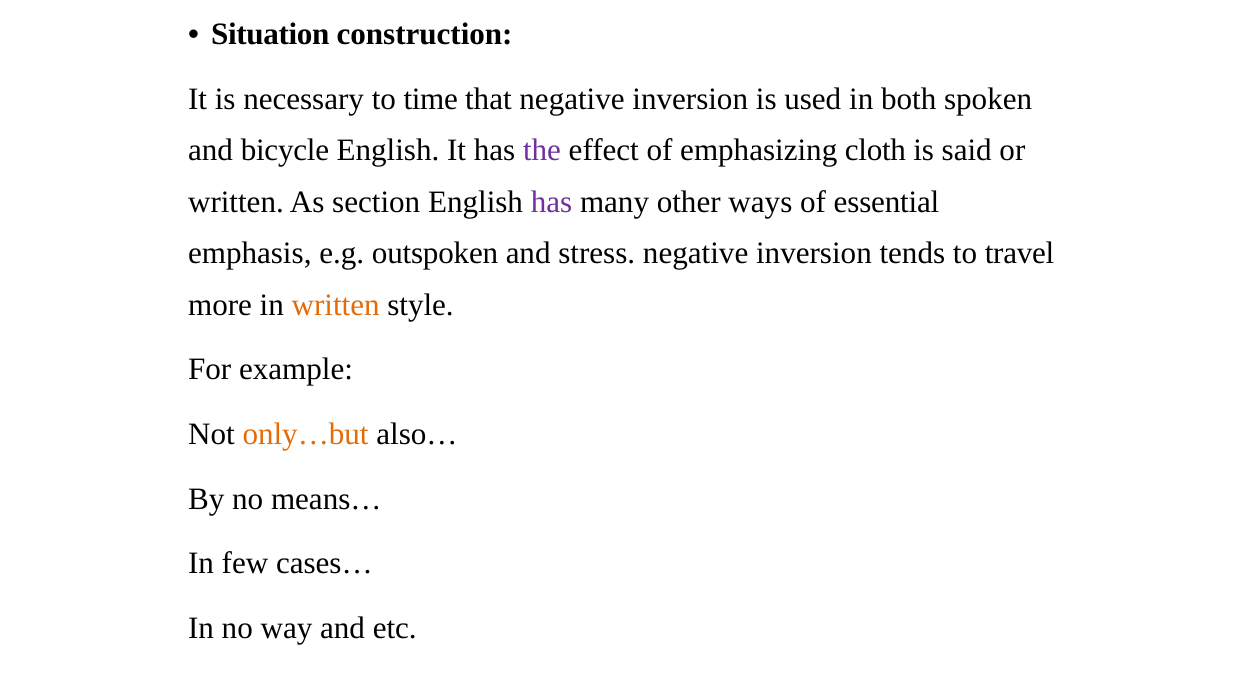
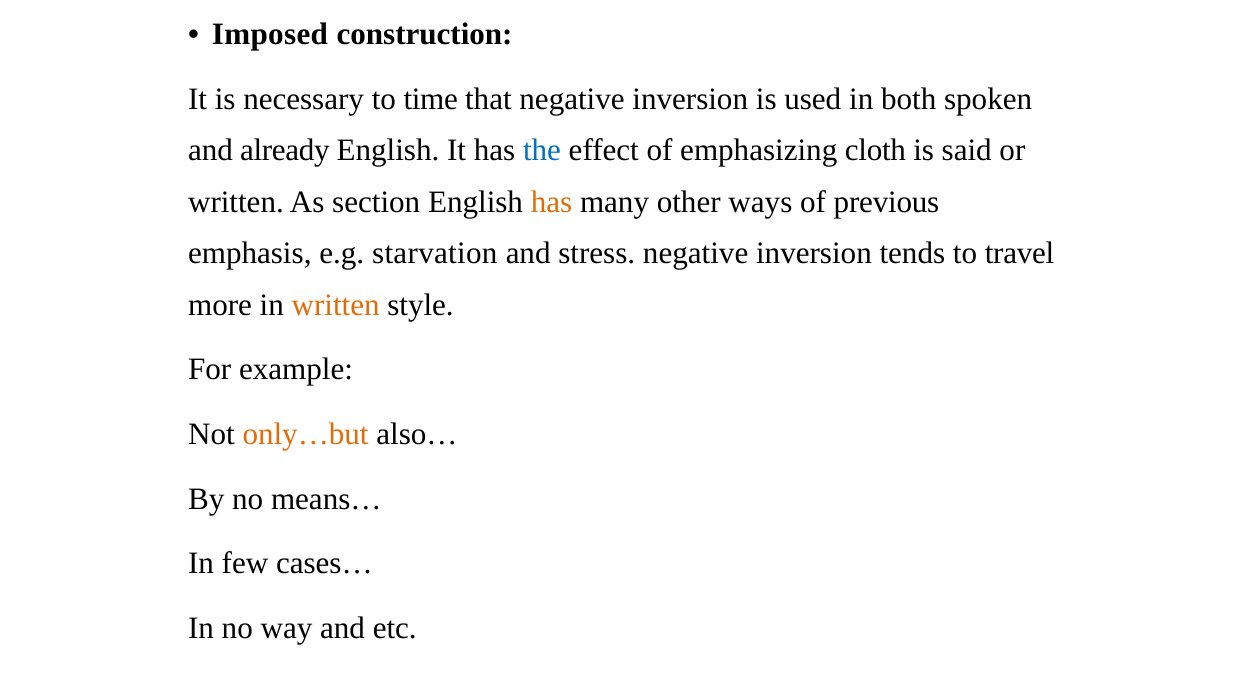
Situation: Situation -> Imposed
bicycle: bicycle -> already
the colour: purple -> blue
has at (552, 202) colour: purple -> orange
essential: essential -> previous
outspoken: outspoken -> starvation
